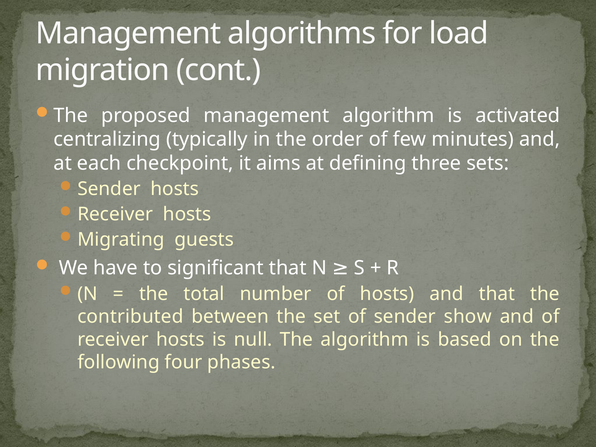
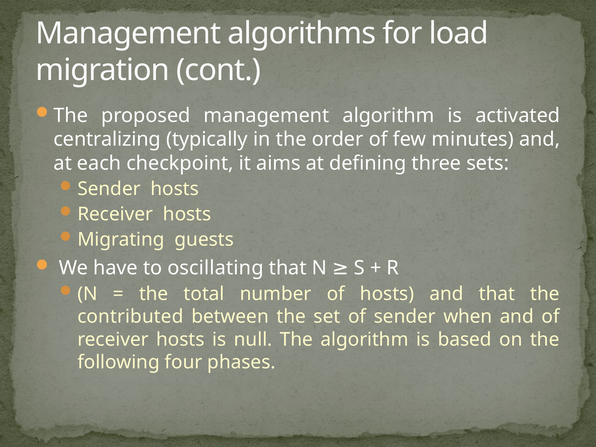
significant: significant -> oscillating
show: show -> when
